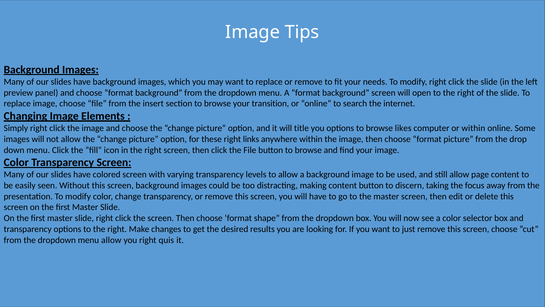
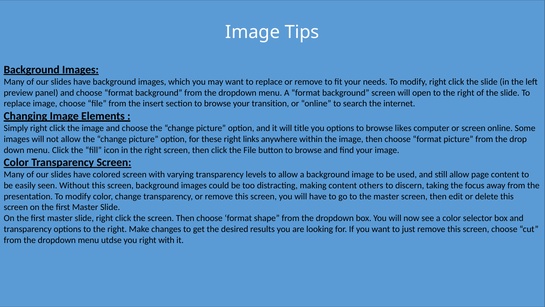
or within: within -> screen
content button: button -> others
menu allow: allow -> utdse
right quis: quis -> with
